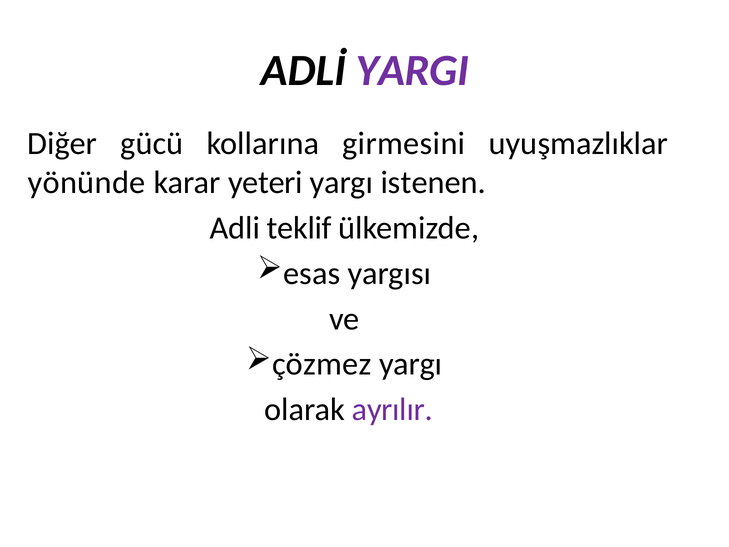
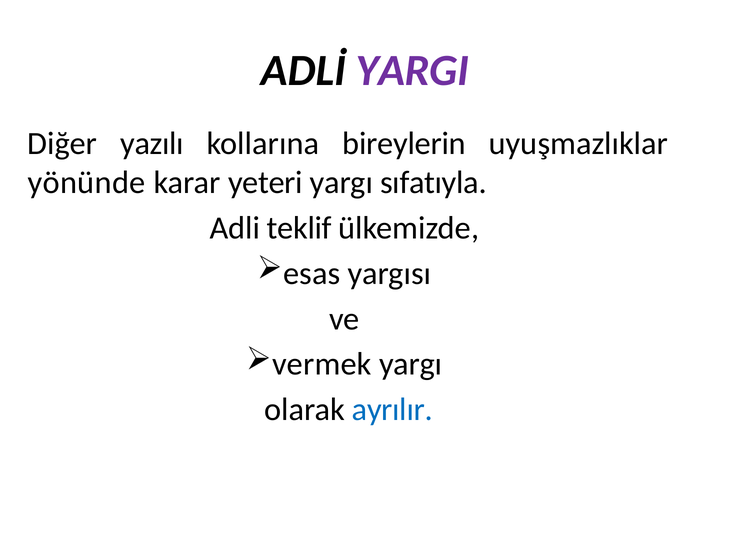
gücü: gücü -> yazılı
girmesini: girmesini -> bireylerin
istenen: istenen -> sıfatıyla
çözmez: çözmez -> vermek
ayrılır colour: purple -> blue
